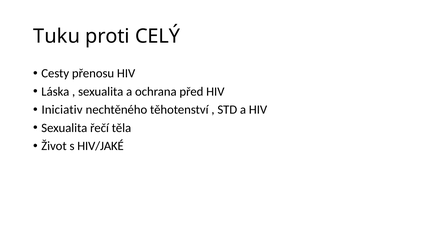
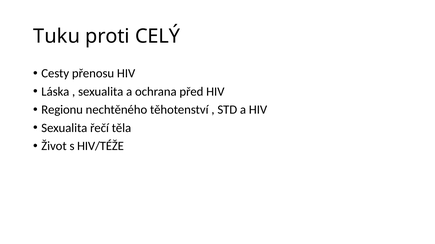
Iniciativ: Iniciativ -> Regionu
HIV/JAKÉ: HIV/JAKÉ -> HIV/TÉŽE
